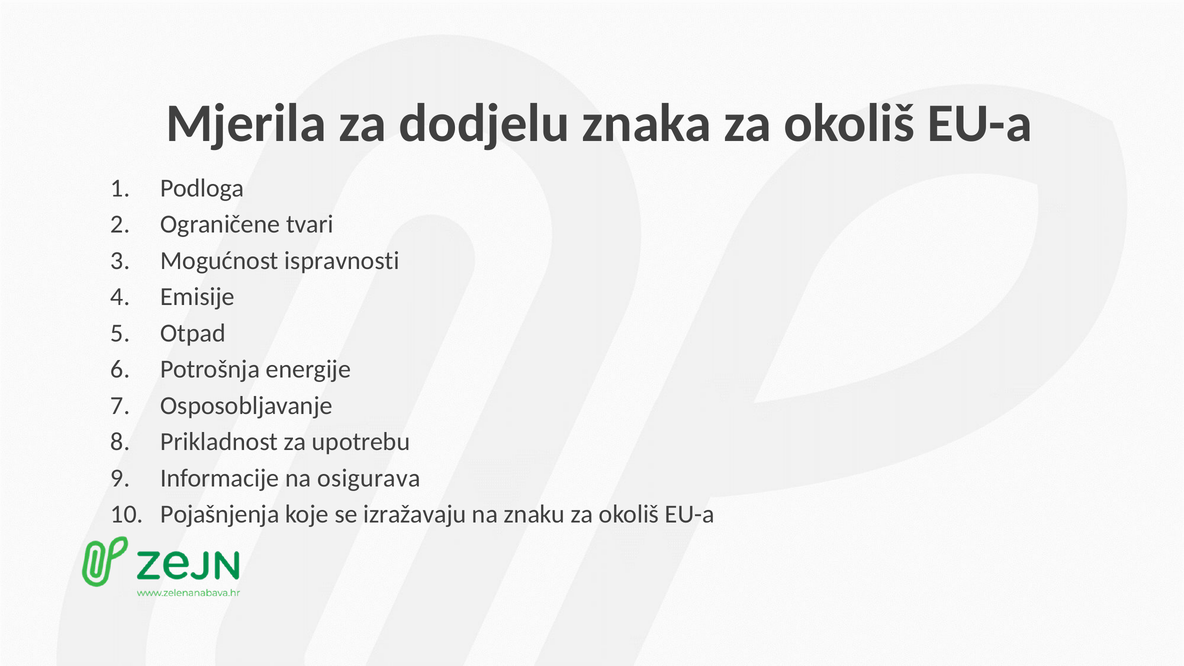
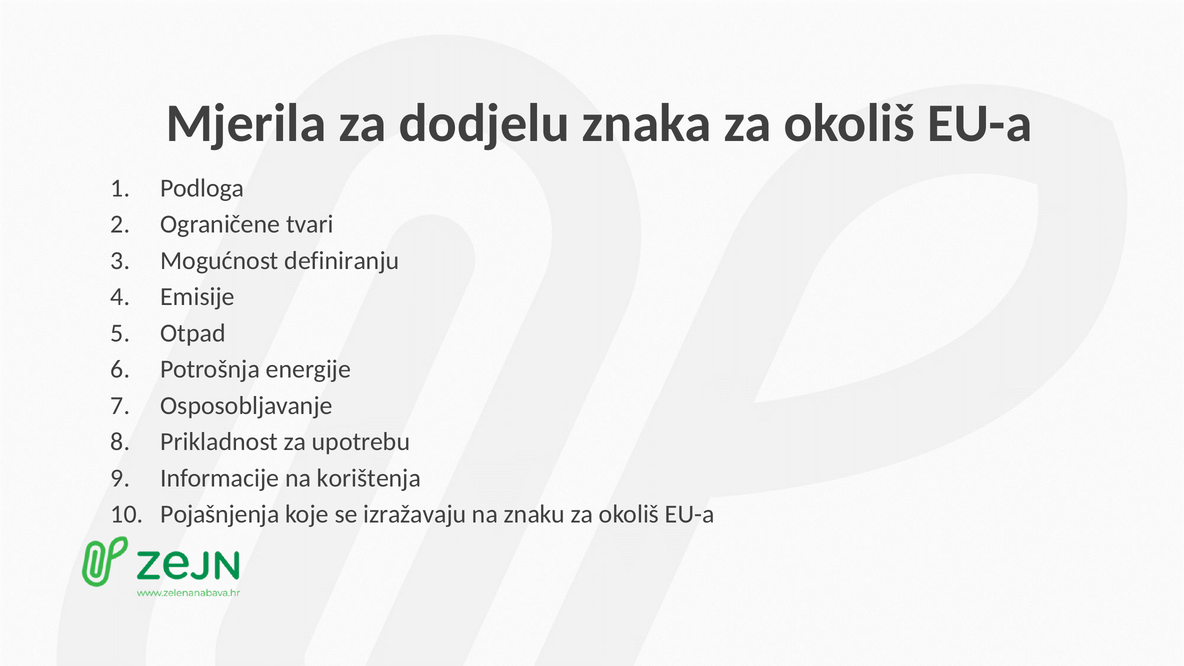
ispravnosti: ispravnosti -> definiranju
osigurava: osigurava -> korištenja
